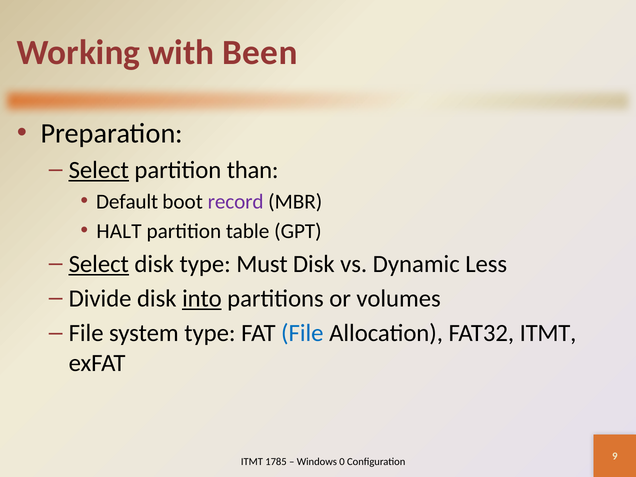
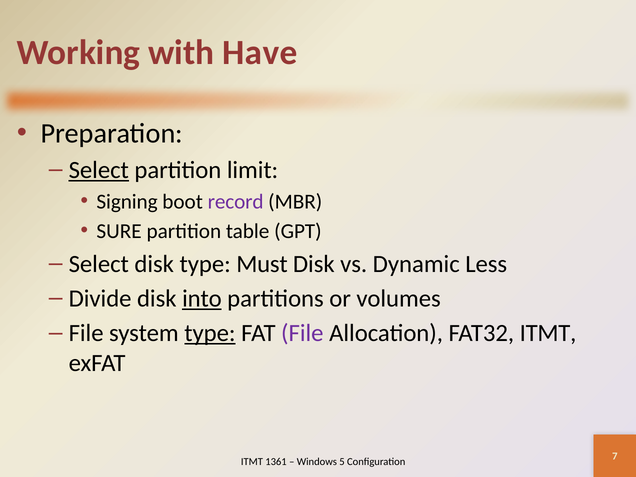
Been: Been -> Have
than: than -> limit
Default: Default -> Signing
HALT: HALT -> SURE
Select at (99, 264) underline: present -> none
type at (210, 333) underline: none -> present
File at (302, 333) colour: blue -> purple
1785: 1785 -> 1361
0: 0 -> 5
9: 9 -> 7
